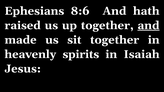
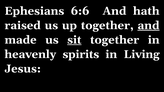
8:6: 8:6 -> 6:6
sit underline: none -> present
Isaiah: Isaiah -> Living
